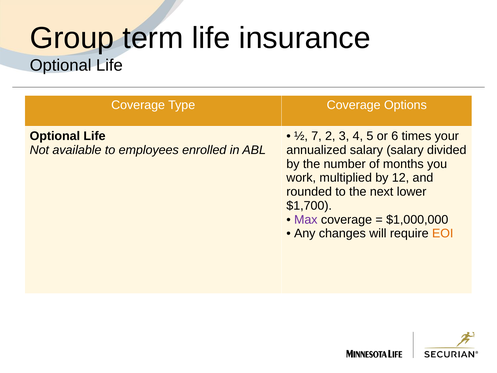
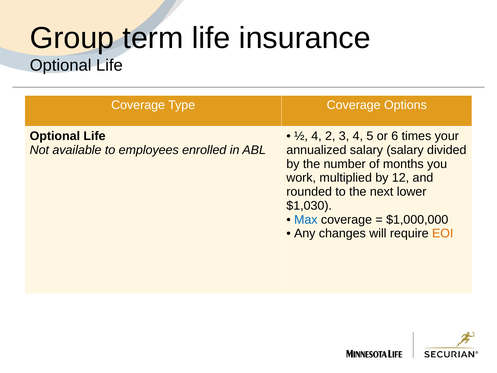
½ 7: 7 -> 4
$1,700: $1,700 -> $1,030
Max colour: purple -> blue
